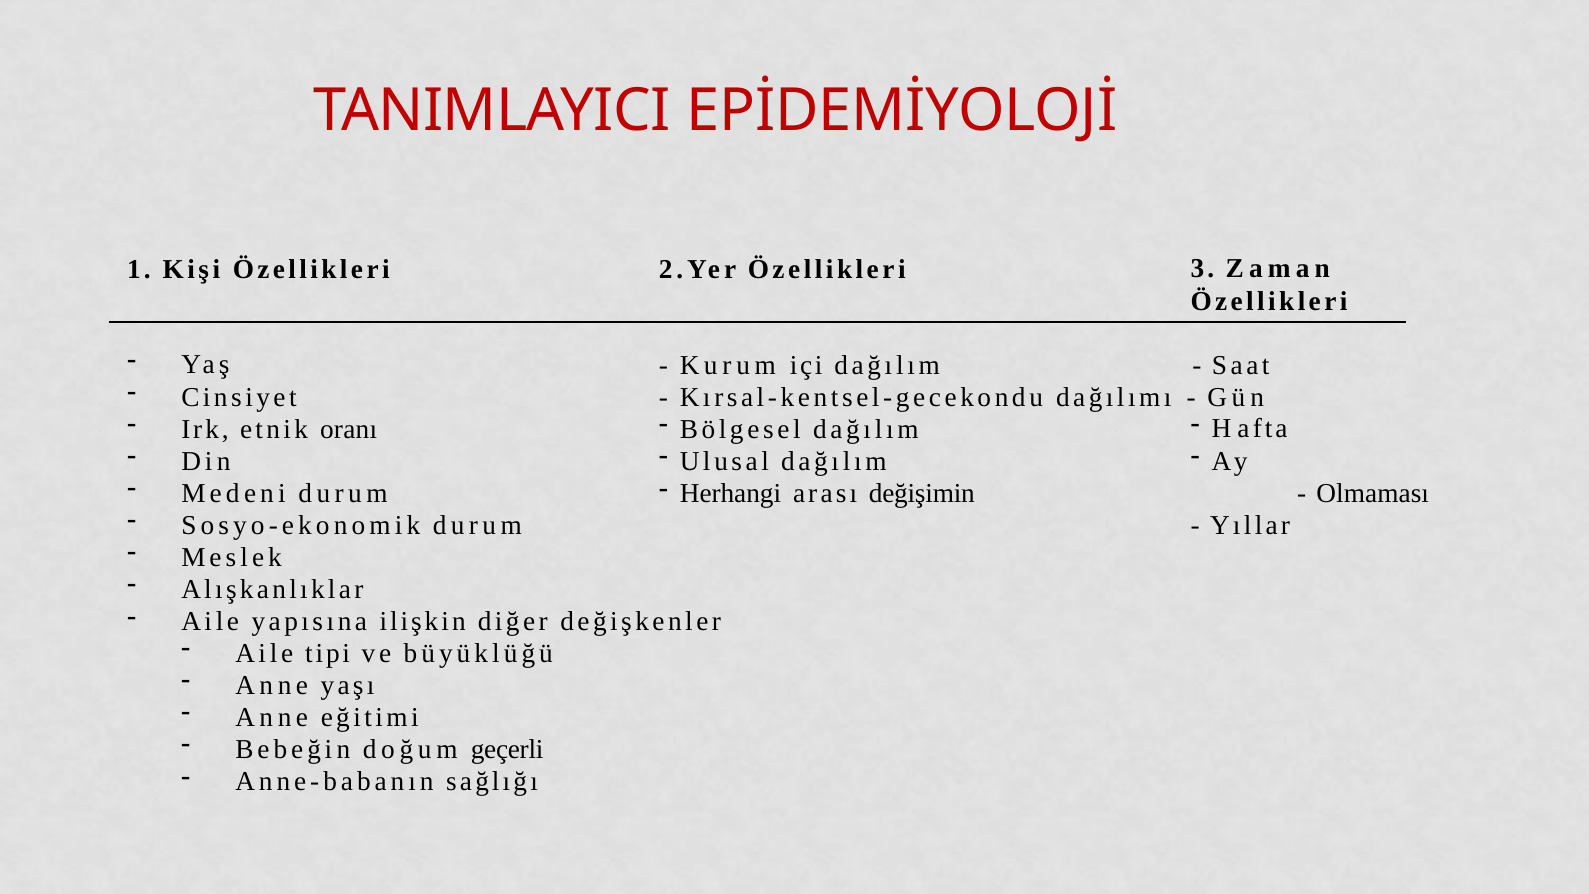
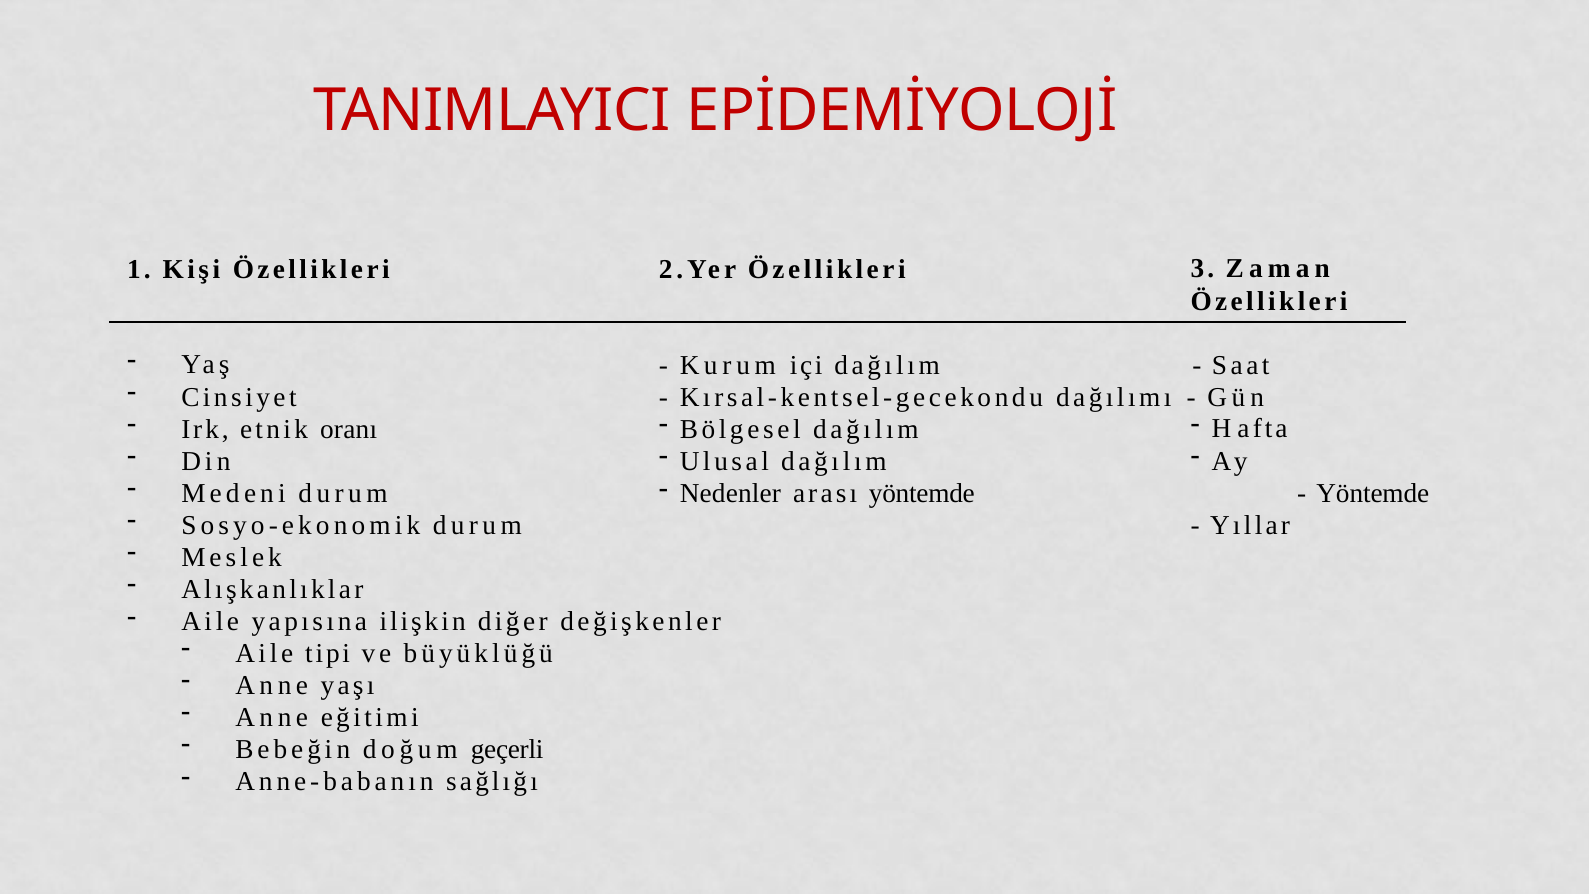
Herhangi: Herhangi -> Nedenler
arası değişimin: değişimin -> yöntemde
Olmaması at (1373, 493): Olmaması -> Yöntemde
